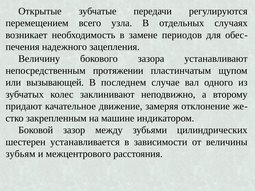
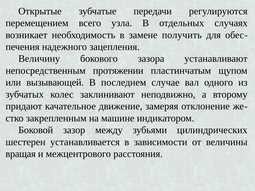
периодов: периодов -> получить
зубьям: зубьям -> вращая
